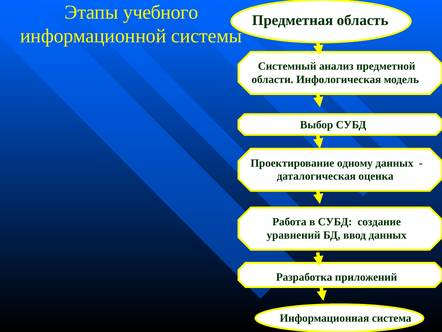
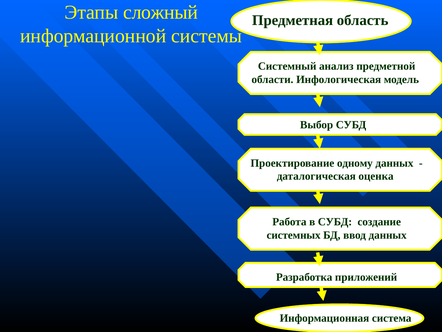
учебного: учебного -> сложный
уравнений: уравнений -> системных
